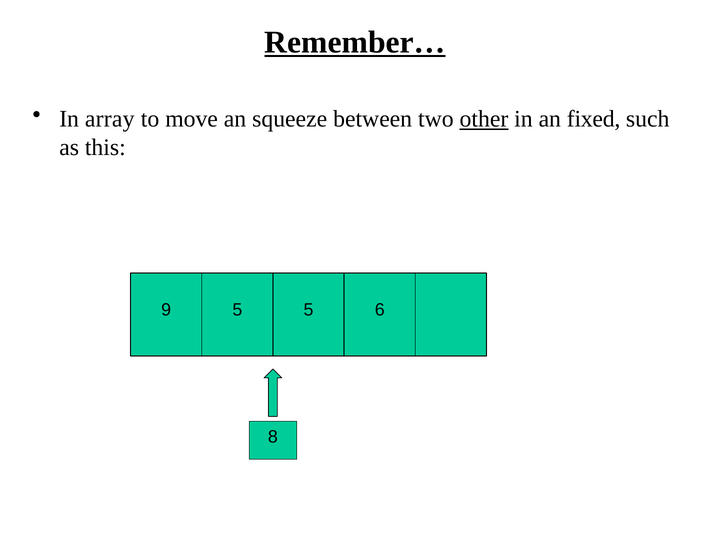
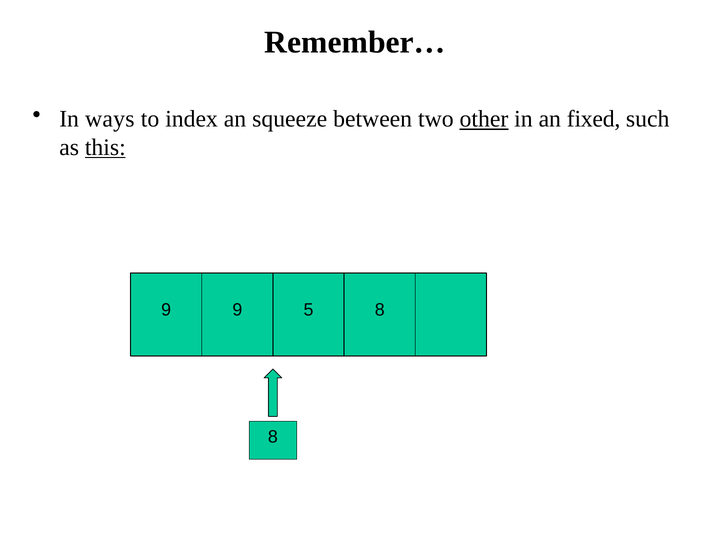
Remember… underline: present -> none
array: array -> ways
move: move -> index
this underline: none -> present
9 5: 5 -> 9
5 6: 6 -> 8
